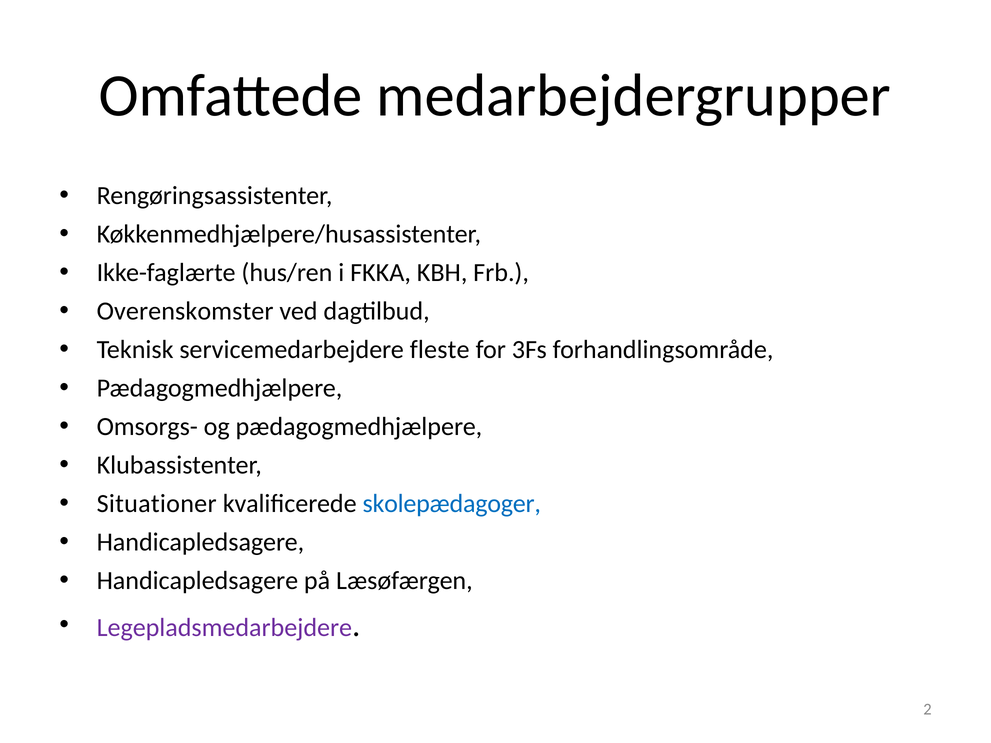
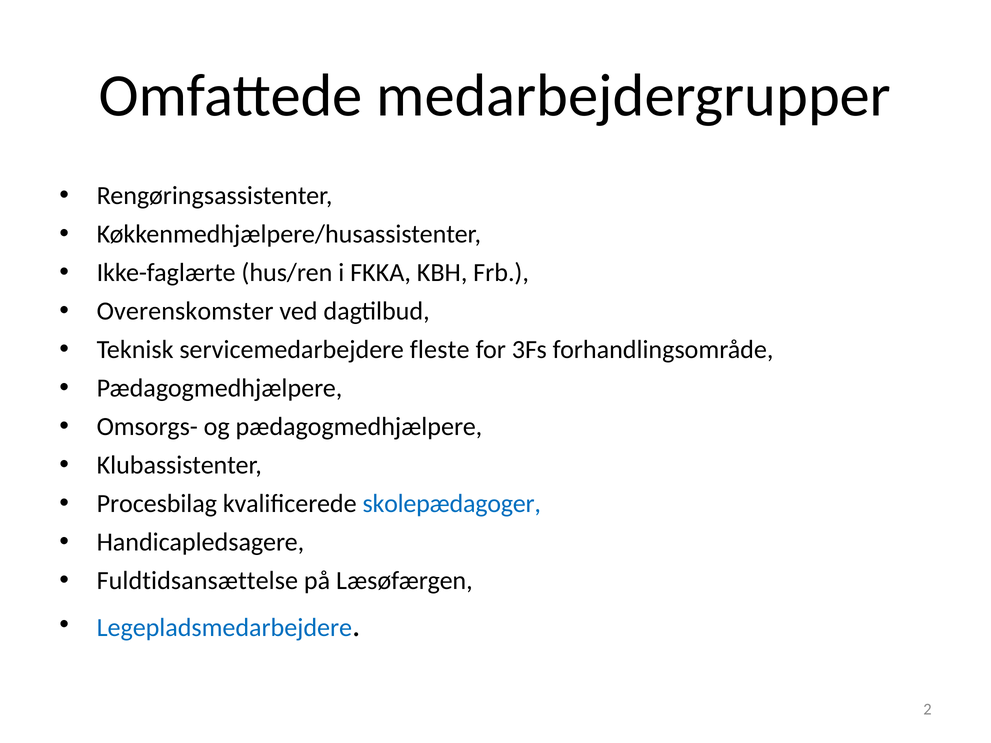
Situationer: Situationer -> Procesbilag
Handicapledsagere at (197, 581): Handicapledsagere -> Fuldtidsansættelse
Legepladsmedarbejdere colour: purple -> blue
